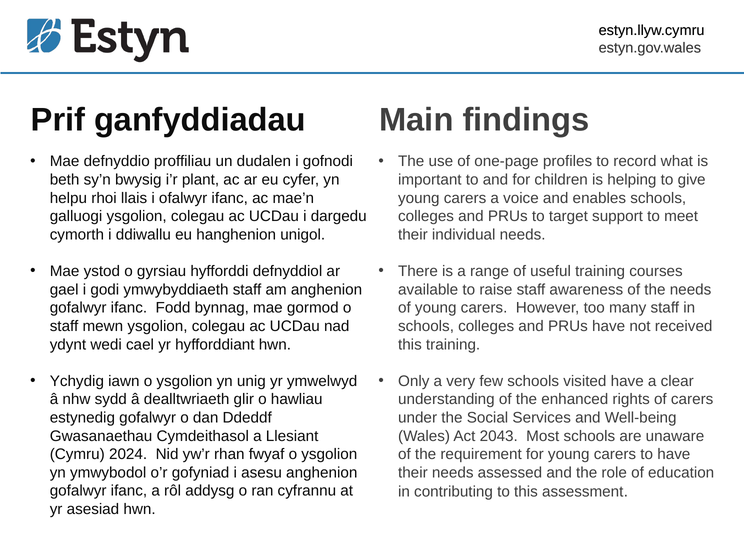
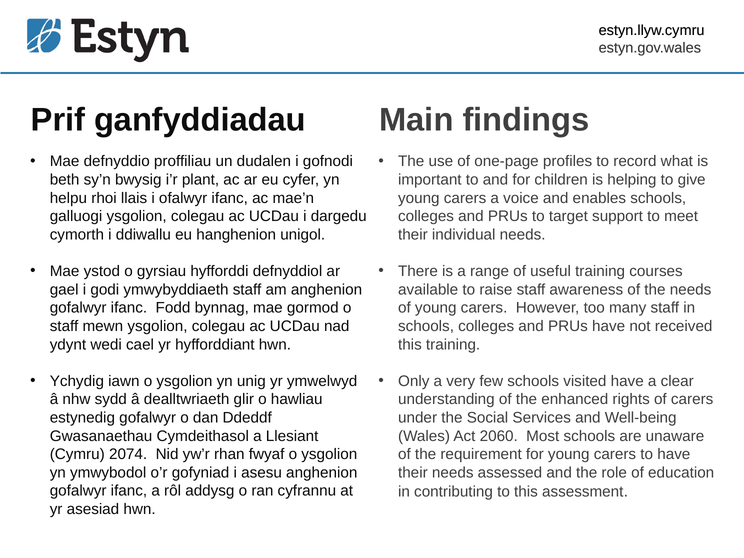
2043: 2043 -> 2060
2024: 2024 -> 2074
